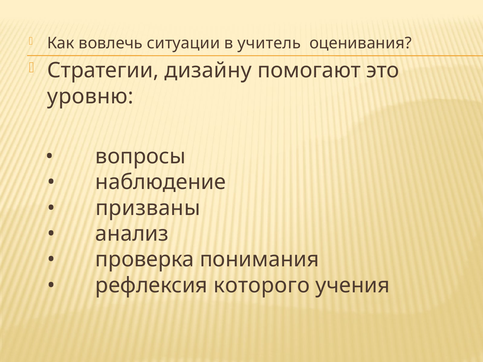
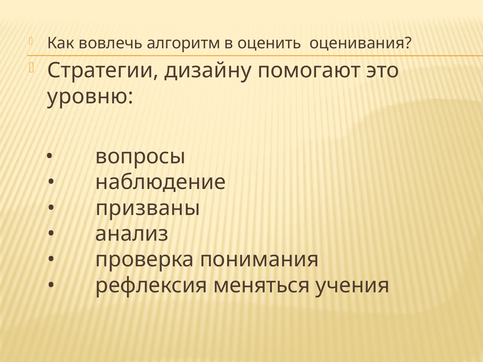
ситуации: ситуации -> алгоритм
учитель: учитель -> оценить
которого: которого -> меняться
